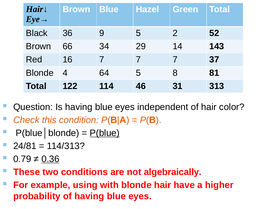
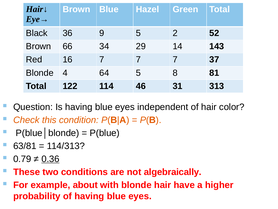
P(blue underline: present -> none
24/81: 24/81 -> 63/81
using: using -> about
